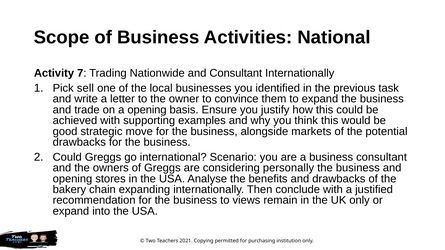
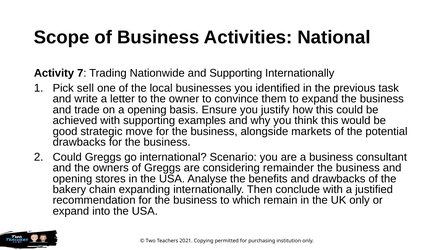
and Consultant: Consultant -> Supporting
personally: personally -> remainder
views: views -> which
